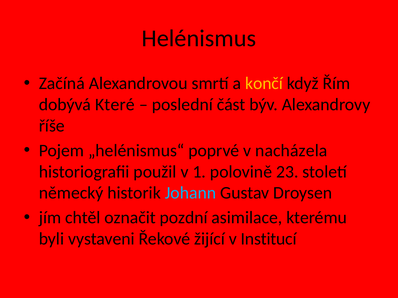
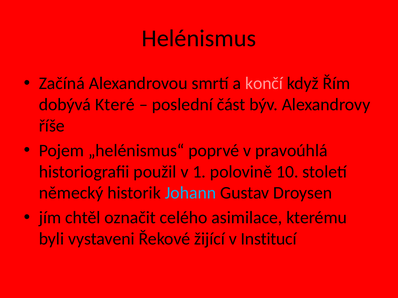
končí colour: yellow -> pink
nacházela: nacházela -> pravoúhlá
23: 23 -> 10
pozdní: pozdní -> celého
